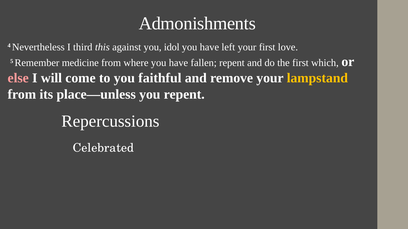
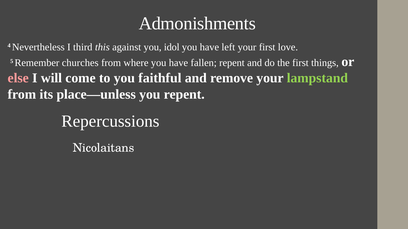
medicine: medicine -> churches
which: which -> things
lampstand colour: yellow -> light green
Celebrated: Celebrated -> Nicolaitans
